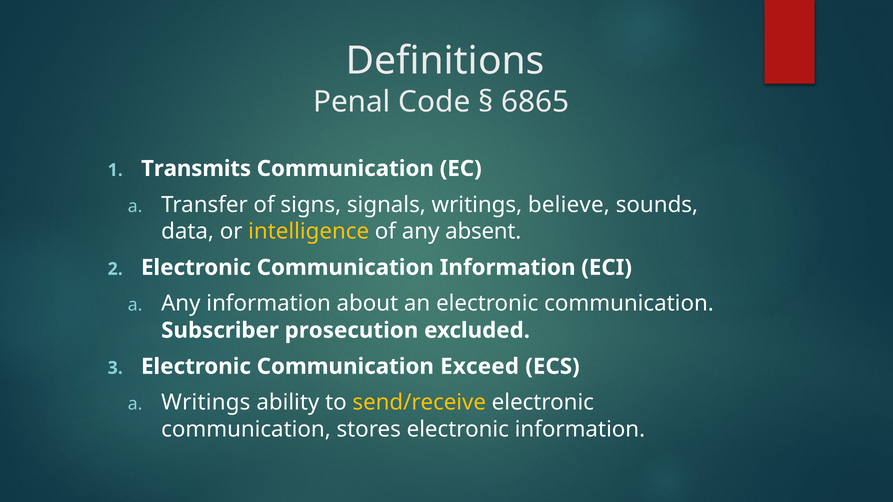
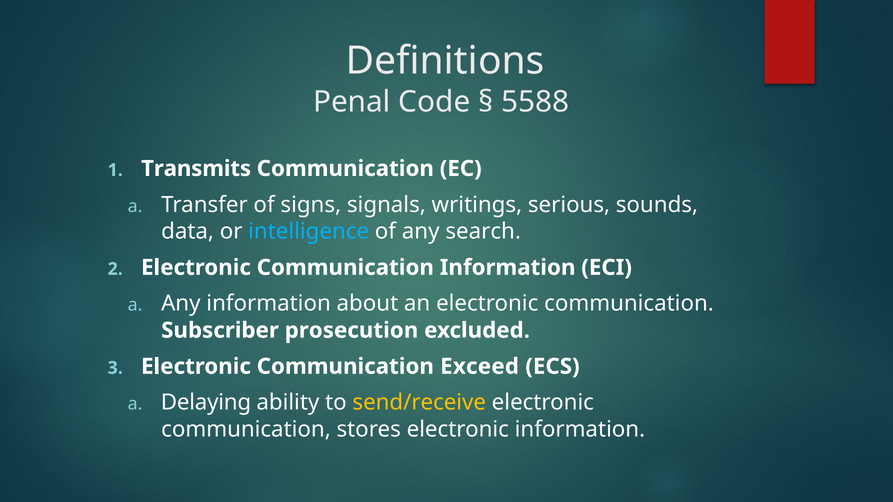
6865: 6865 -> 5588
believe: believe -> serious
intelligence colour: yellow -> light blue
absent: absent -> search
Writings at (206, 403): Writings -> Delaying
